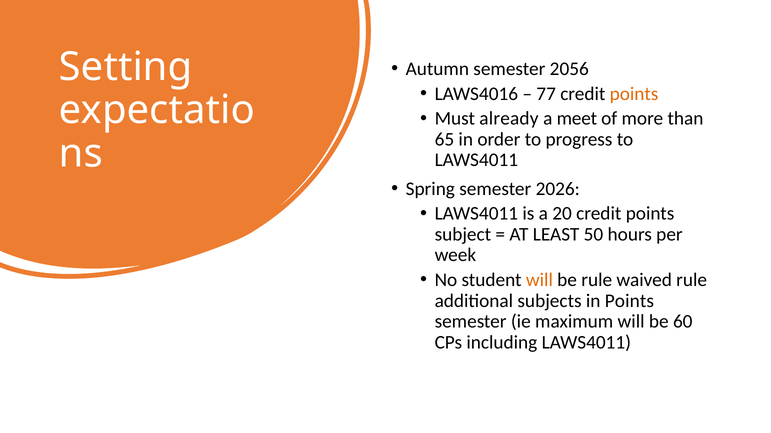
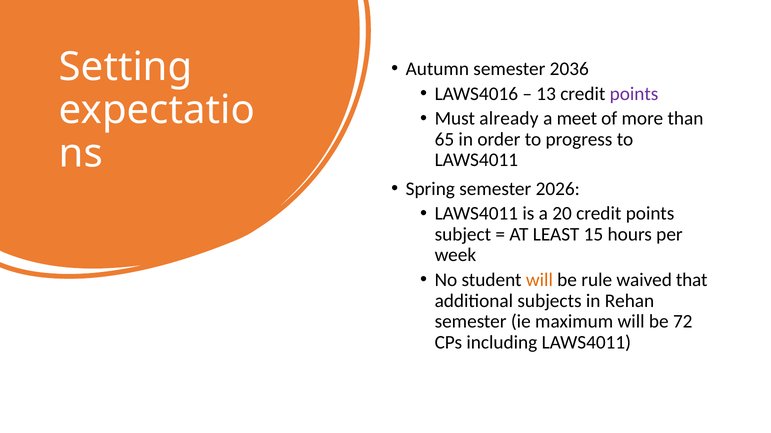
2056: 2056 -> 2036
77: 77 -> 13
points at (634, 94) colour: orange -> purple
50: 50 -> 15
waived rule: rule -> that
in Points: Points -> Rehan
60: 60 -> 72
